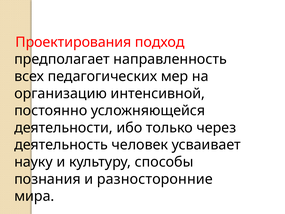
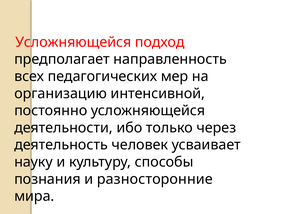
Проектирования at (73, 42): Проектирования -> Усложняющейся
